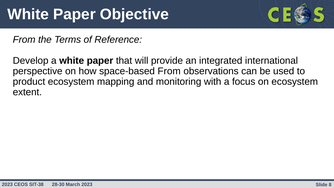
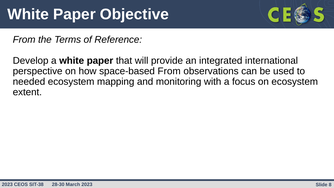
product: product -> needed
